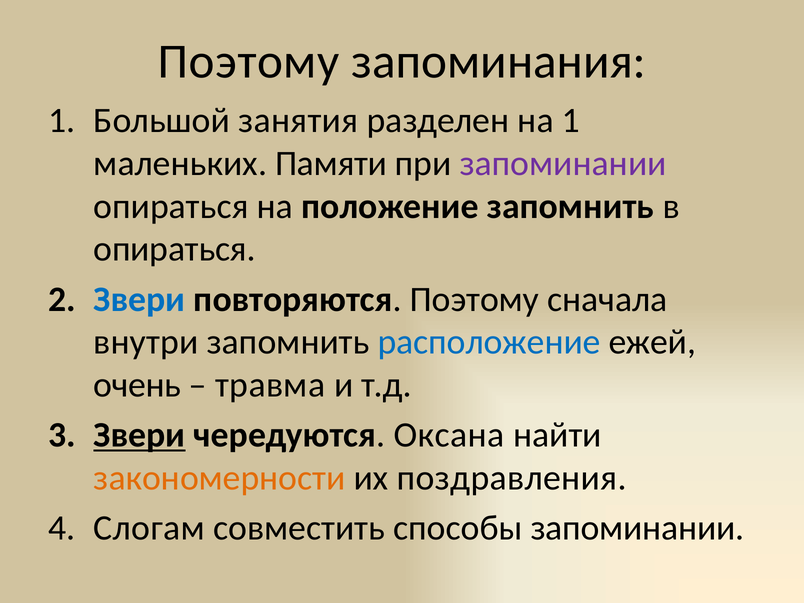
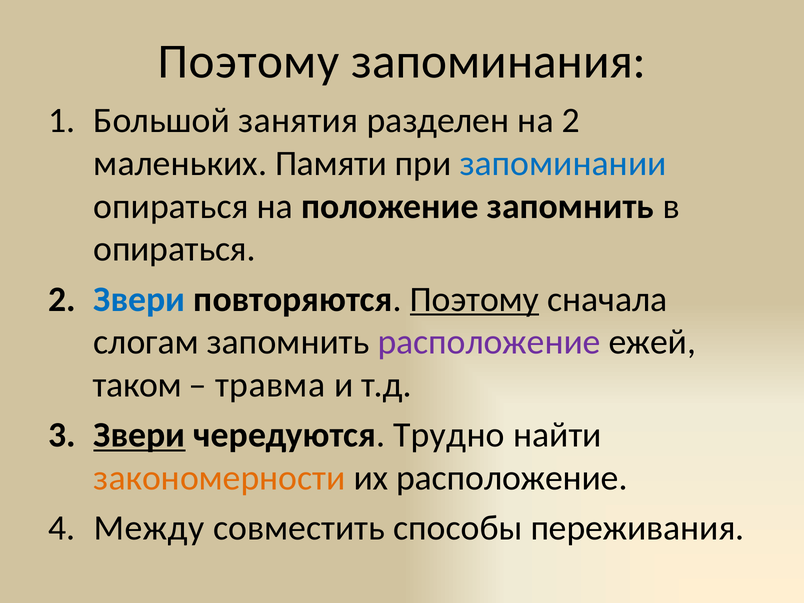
на 1: 1 -> 2
запоминании at (563, 163) colour: purple -> blue
Поэтому at (474, 299) underline: none -> present
внутри: внутри -> слогам
расположение at (489, 342) colour: blue -> purple
очень: очень -> таком
Оксана: Оксана -> Трудно
их поздравления: поздравления -> расположение
Слогам: Слогам -> Между
способы запоминании: запоминании -> переживания
